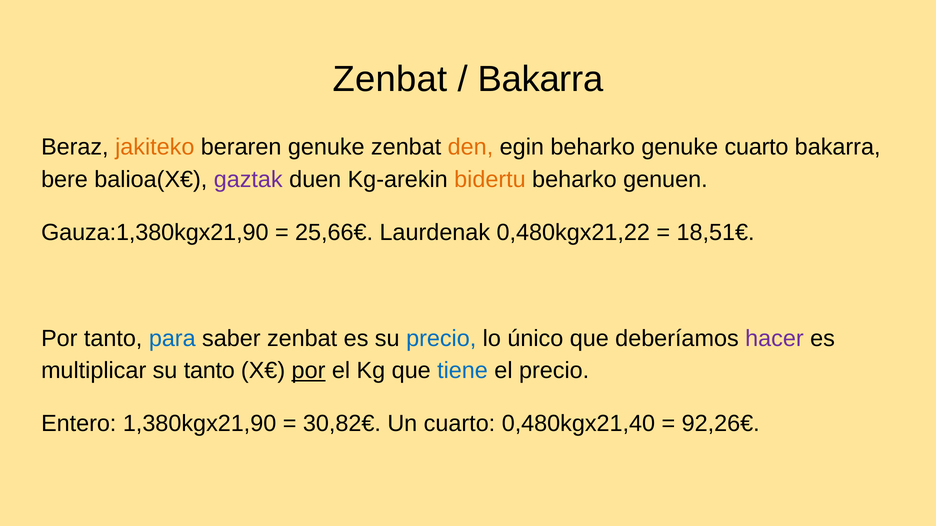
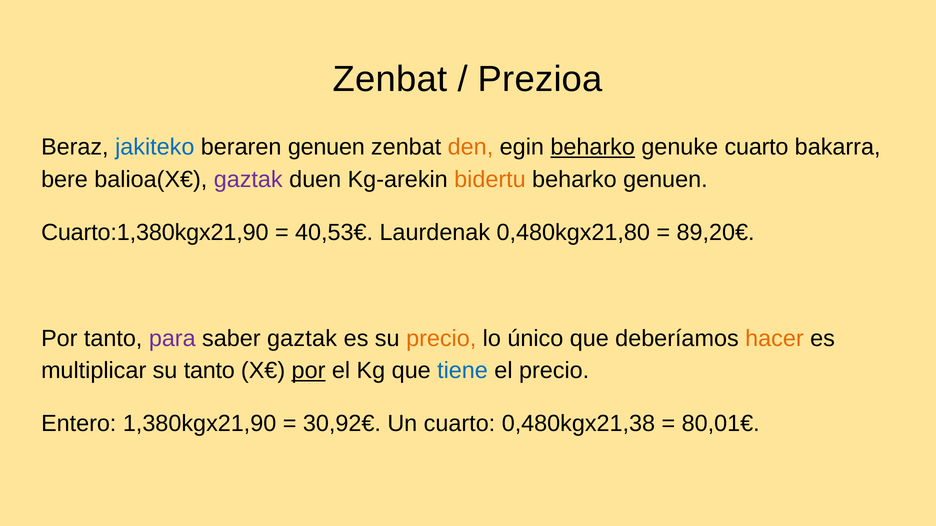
Bakarra at (541, 79): Bakarra -> Prezioa
jakiteko colour: orange -> blue
beraren genuke: genuke -> genuen
beharko at (593, 147) underline: none -> present
Gauza:1,380kgx21,90: Gauza:1,380kgx21,90 -> Cuarto:1,380kgx21,90
25,66€: 25,66€ -> 40,53€
0,480kgx21,22: 0,480kgx21,22 -> 0,480kgx21,80
18,51€: 18,51€ -> 89,20€
para colour: blue -> purple
saber zenbat: zenbat -> gaztak
precio at (441, 339) colour: blue -> orange
hacer colour: purple -> orange
30,82€: 30,82€ -> 30,92€
0,480kgx21,40: 0,480kgx21,40 -> 0,480kgx21,38
92,26€: 92,26€ -> 80,01€
